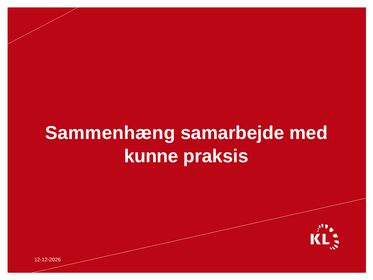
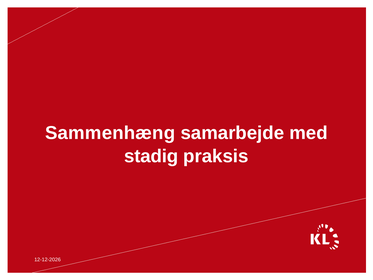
kunne: kunne -> stadig
